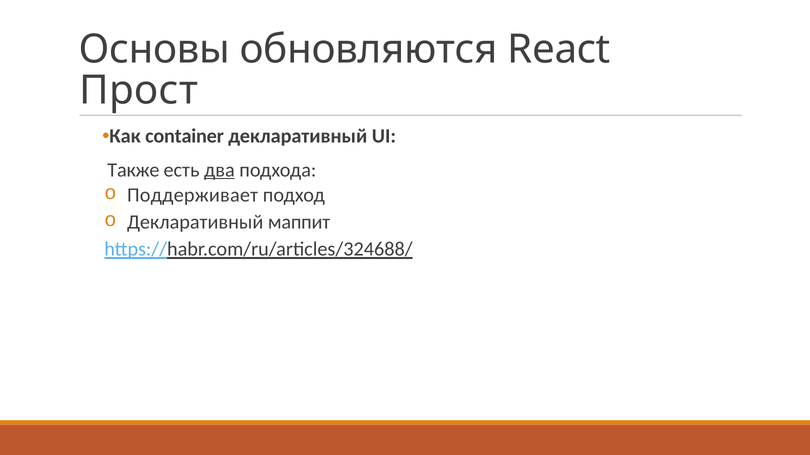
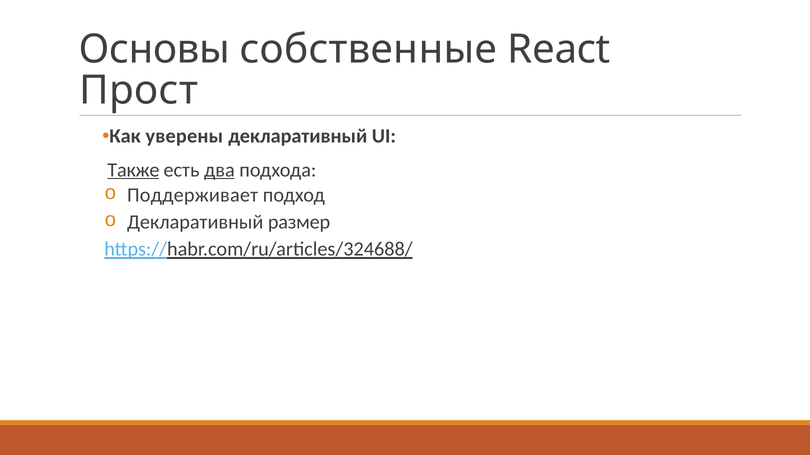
обновляются: обновляются -> собственные
container: container -> уверены
Также underline: none -> present
маппит: маппит -> размер
